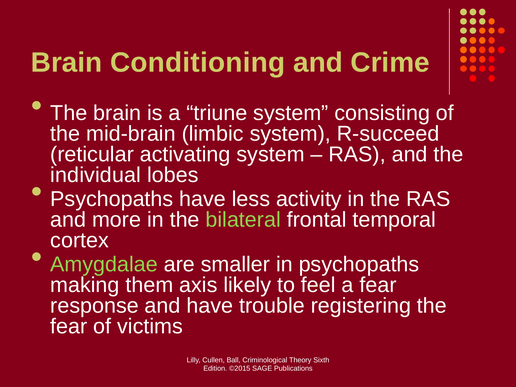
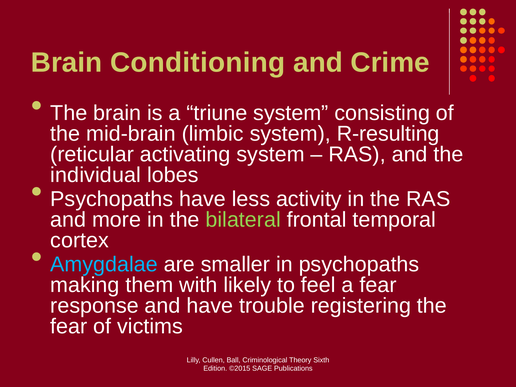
R-succeed: R-succeed -> R-resulting
Amygdalae colour: light green -> light blue
axis: axis -> with
